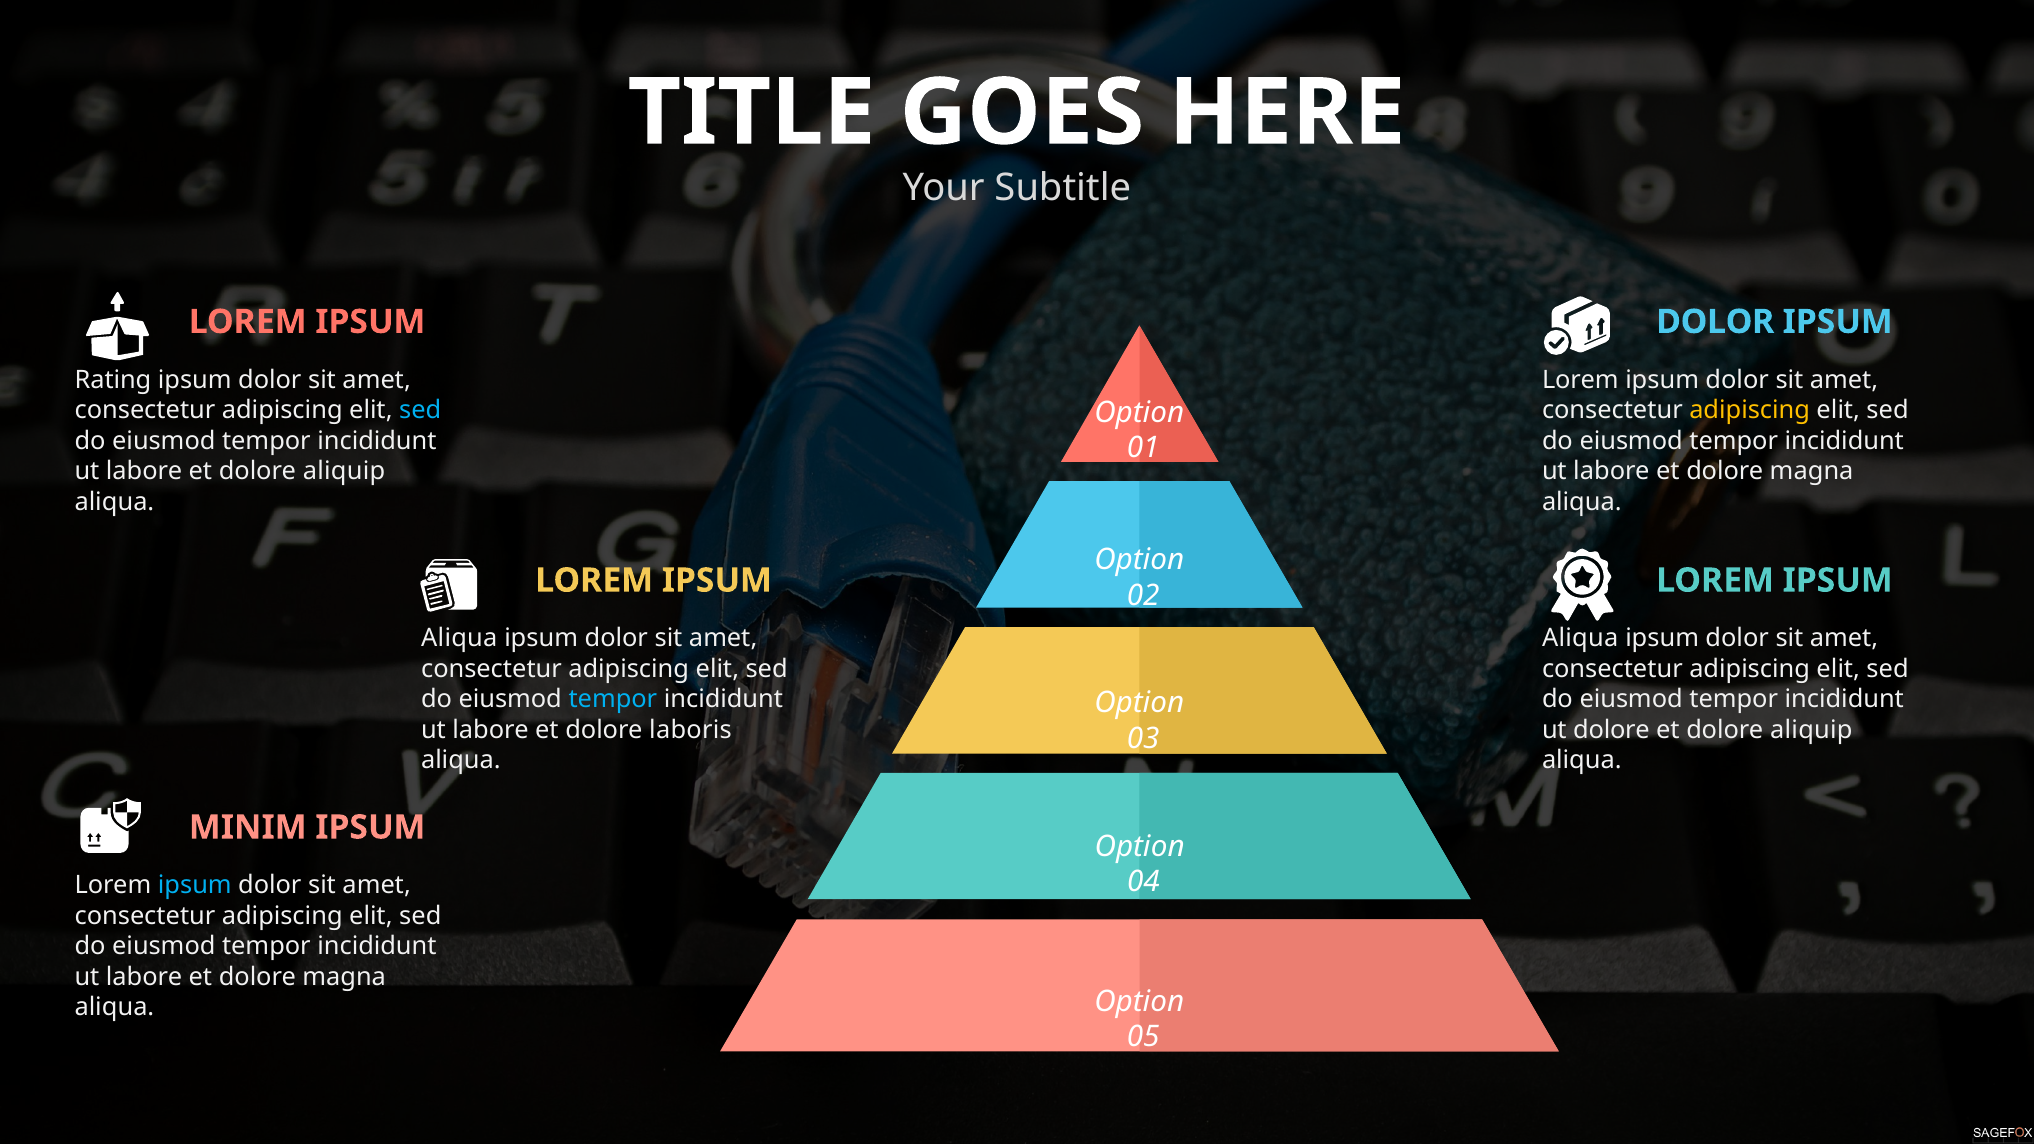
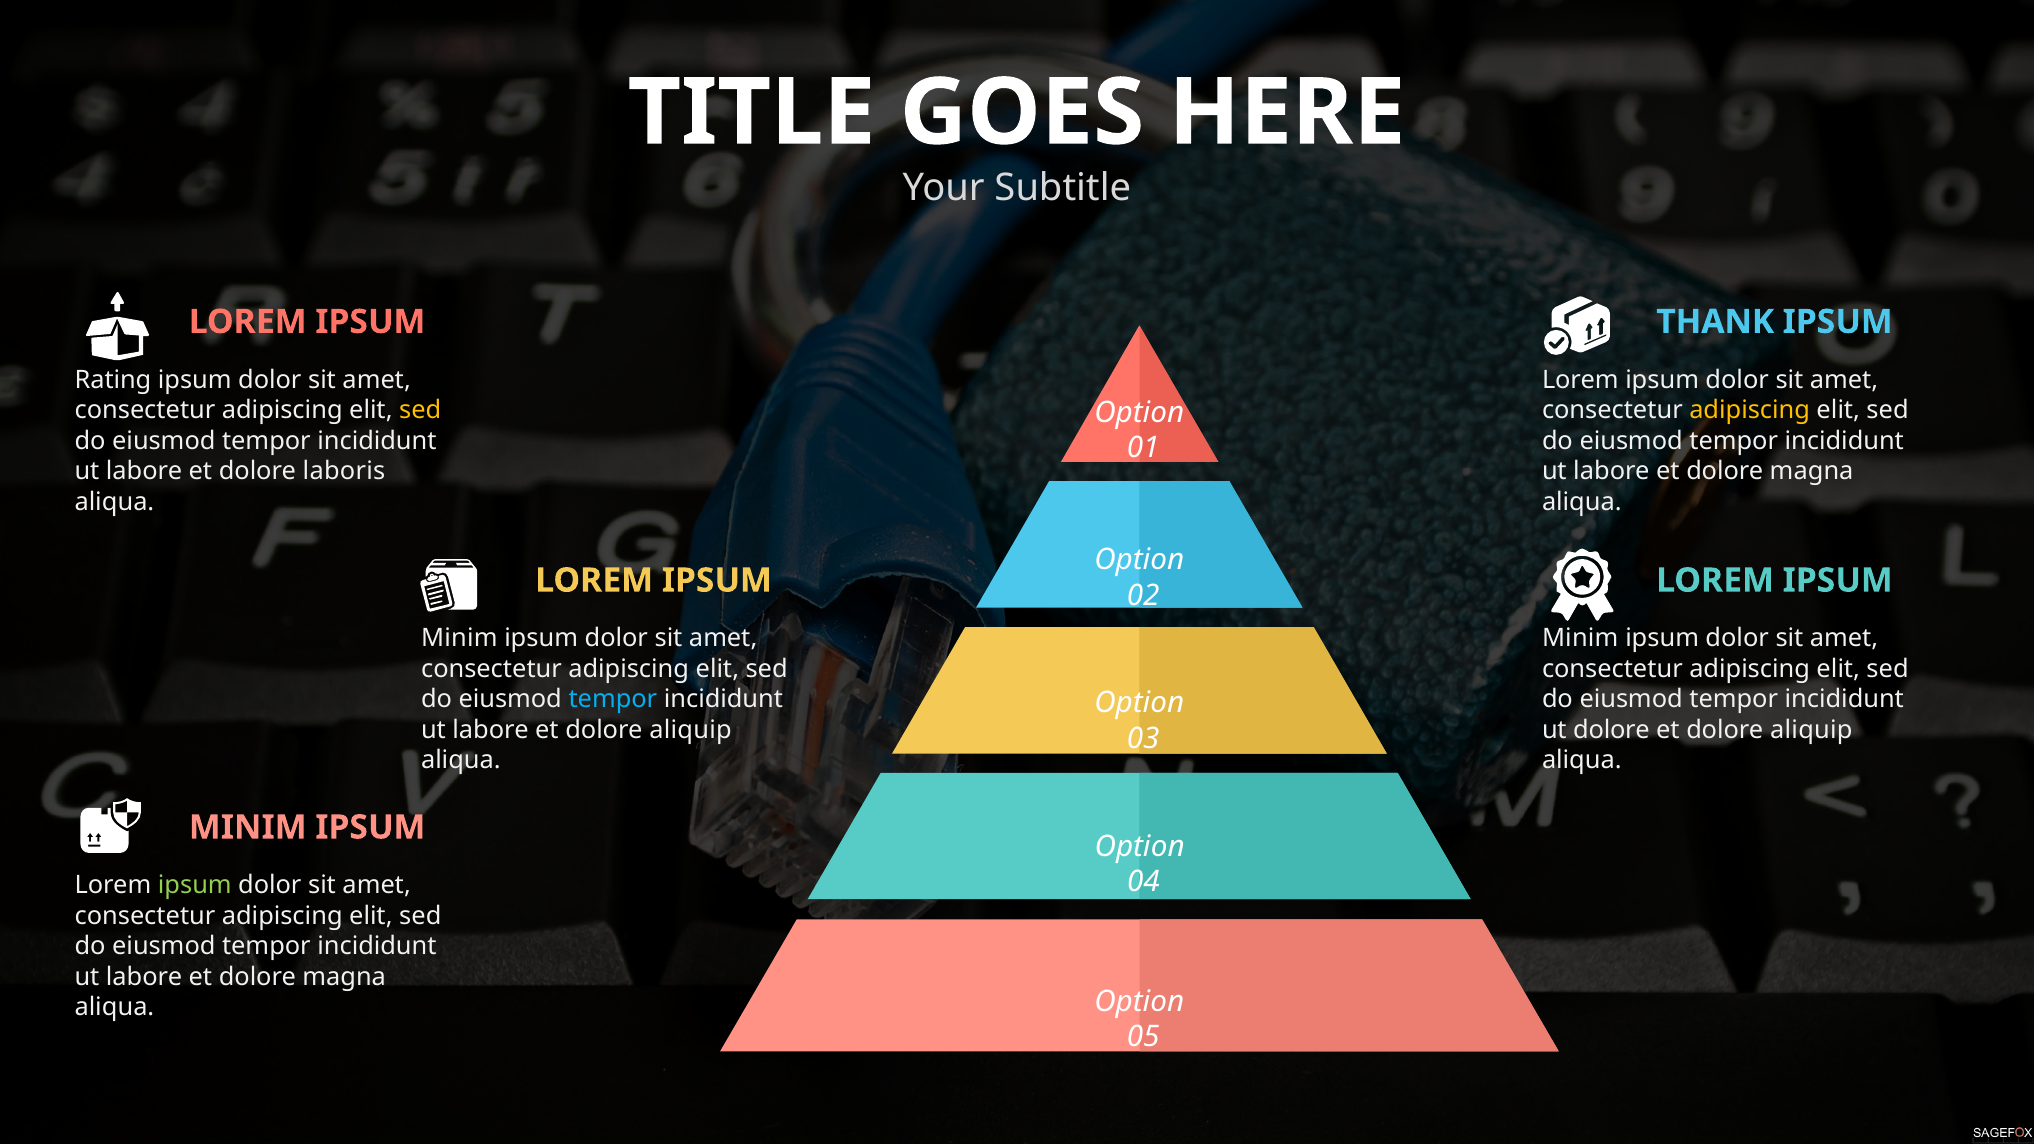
DOLOR at (1715, 322): DOLOR -> THANK
sed at (420, 410) colour: light blue -> yellow
labore et dolore aliquip: aliquip -> laboris
Aliqua at (459, 638): Aliqua -> Minim
Aliqua at (1580, 638): Aliqua -> Minim
labore et dolore laboris: laboris -> aliquip
ipsum at (195, 885) colour: light blue -> light green
